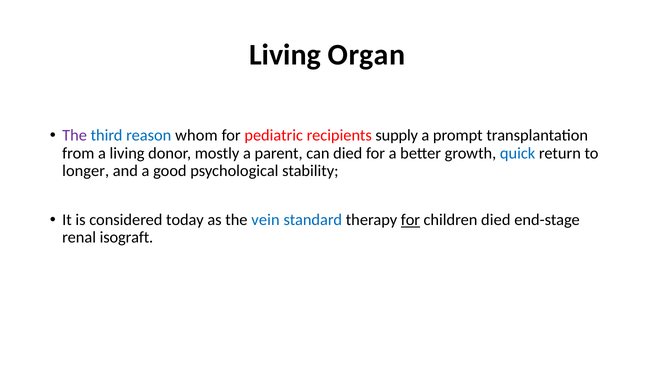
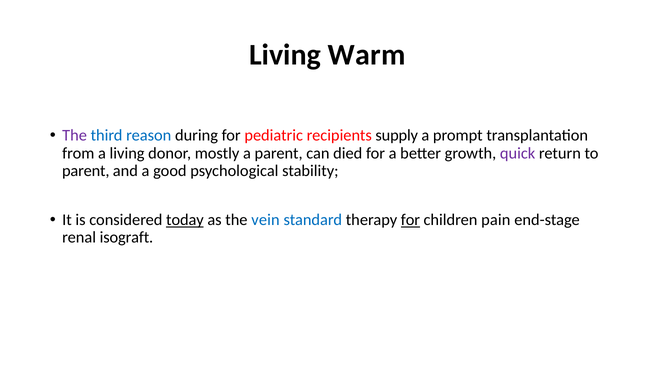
Organ: Organ -> Warm
whom: whom -> during
quick colour: blue -> purple
longer at (86, 171): longer -> parent
today underline: none -> present
children died: died -> pain
